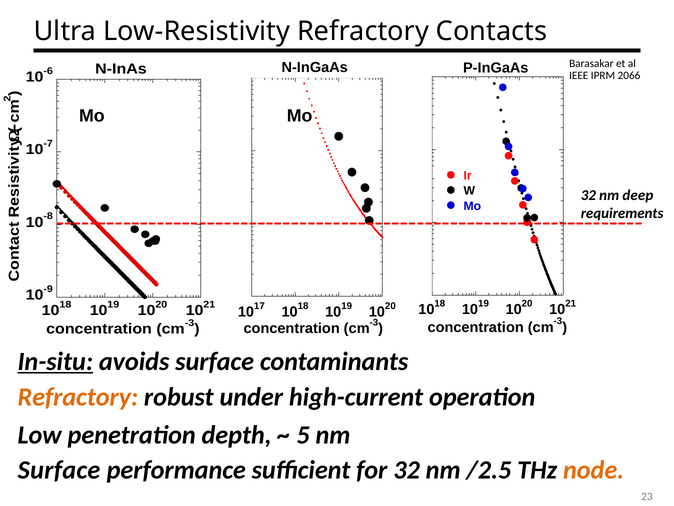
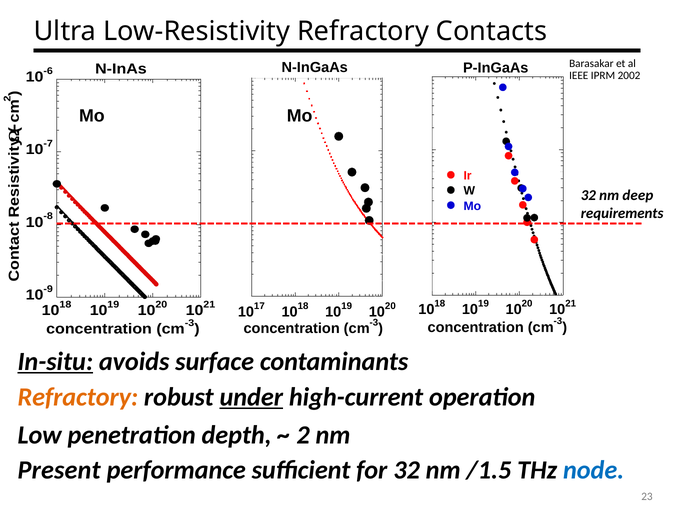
2066: 2066 -> 2002
under underline: none -> present
5 at (303, 435): 5 -> 2
Surface at (59, 470): Surface -> Present
/2.5: /2.5 -> /1.5
node colour: orange -> blue
